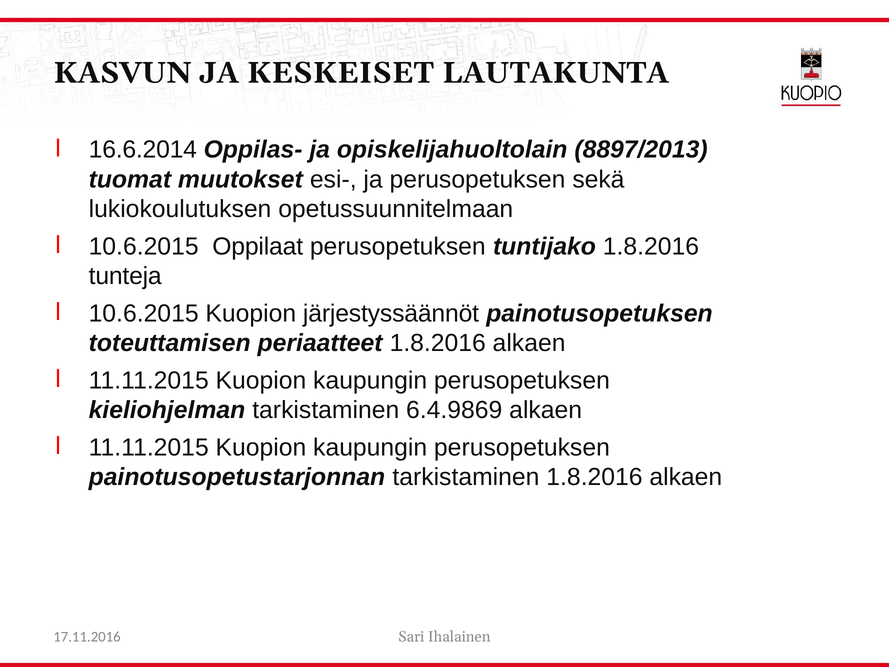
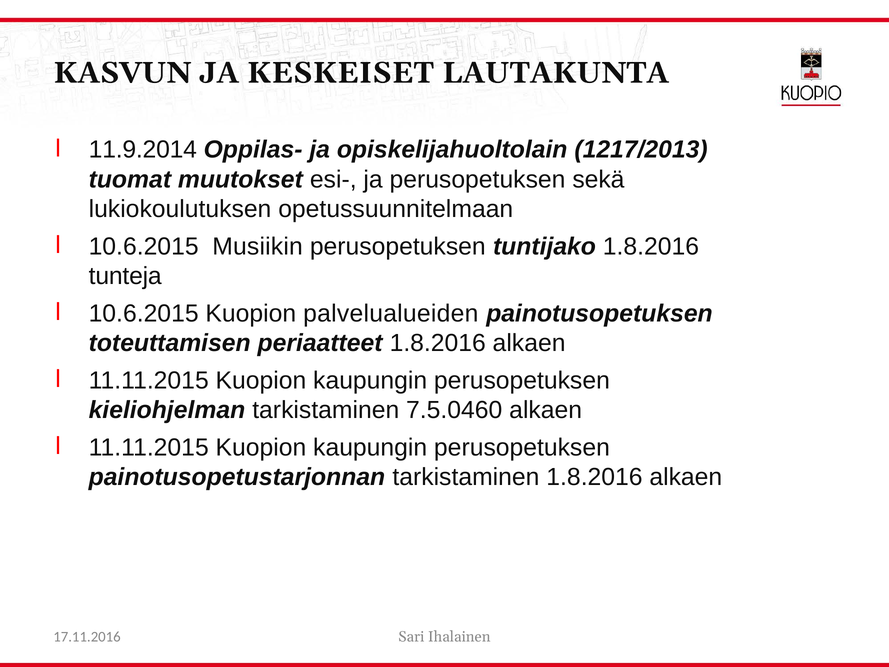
16.6.2014: 16.6.2014 -> 11.9.2014
8897/2013: 8897/2013 -> 1217/2013
Oppilaat: Oppilaat -> Musiikin
järjestyssäännöt: järjestyssäännöt -> palvelualueiden
6.4.9869: 6.4.9869 -> 7.5.0460
